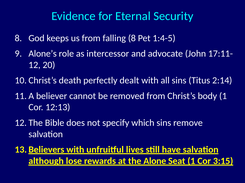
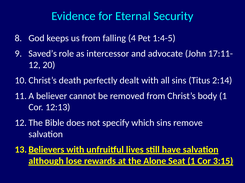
falling 8: 8 -> 4
Alone’s: Alone’s -> Saved’s
